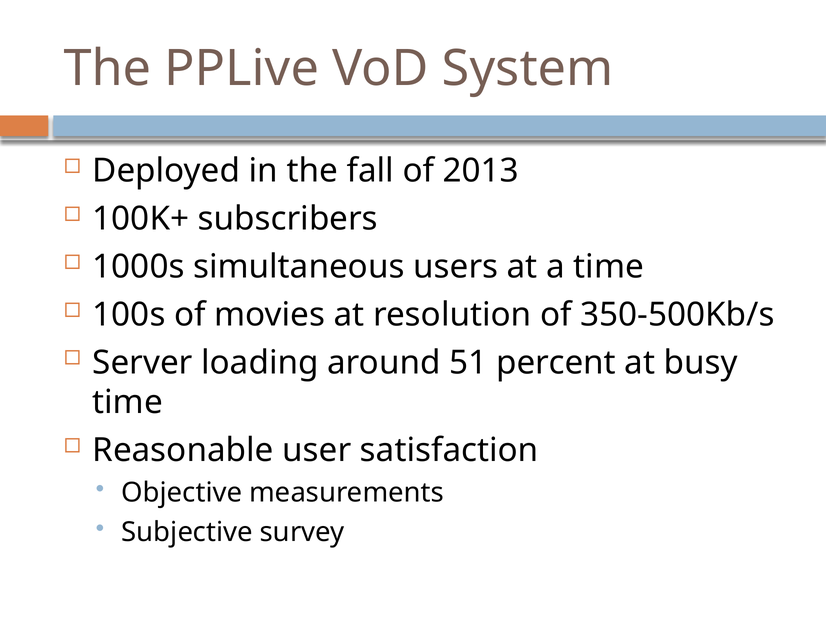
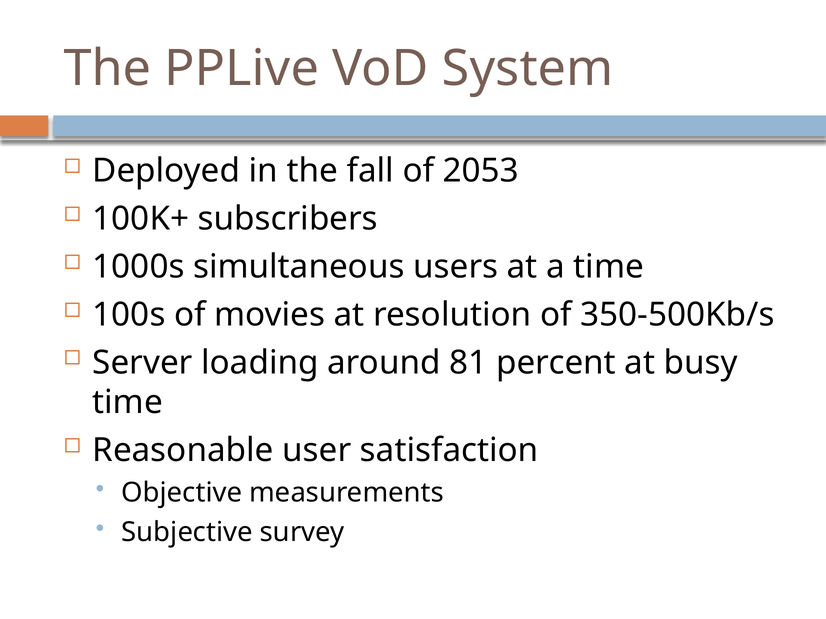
2013: 2013 -> 2053
51: 51 -> 81
